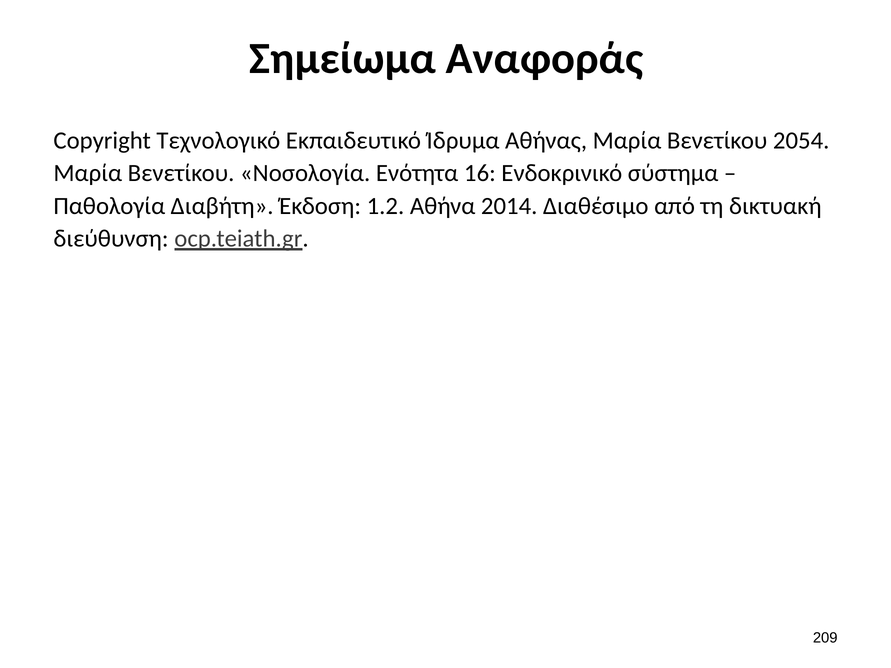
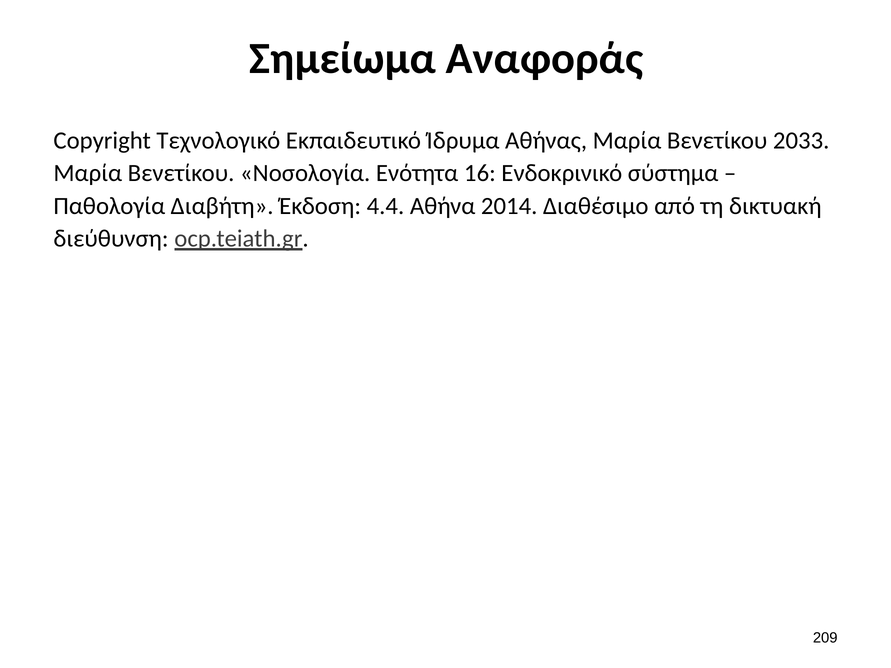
2054: 2054 -> 2033
1.2: 1.2 -> 4.4
